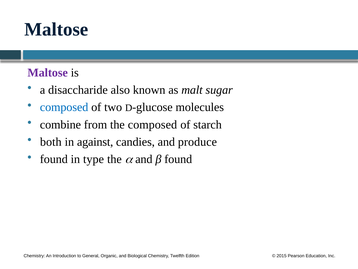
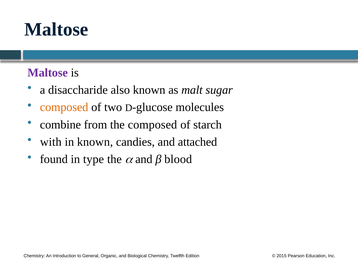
composed at (64, 107) colour: blue -> orange
both: both -> with
in against: against -> known
produce: produce -> attached
β found: found -> blood
